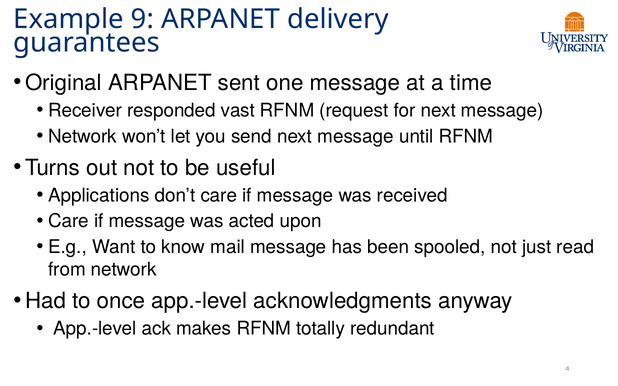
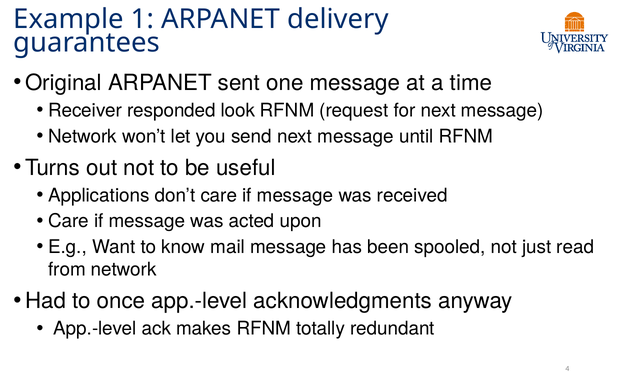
9: 9 -> 1
vast: vast -> look
